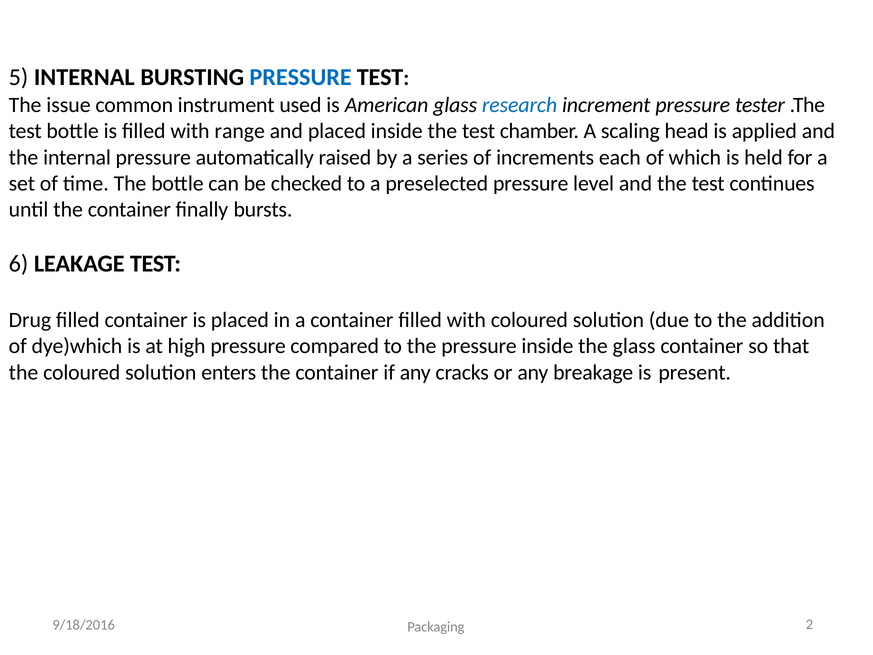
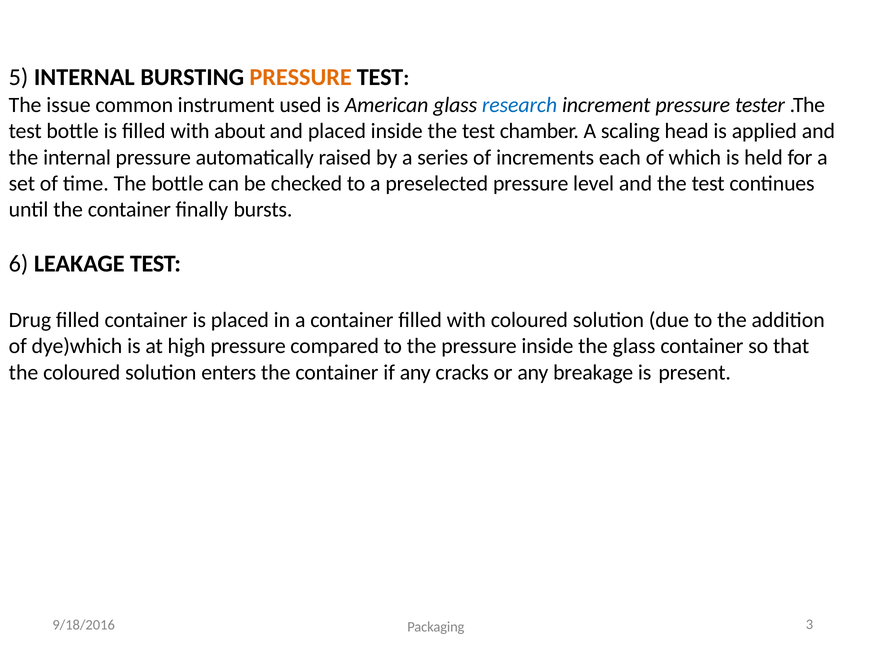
PRESSURE at (301, 77) colour: blue -> orange
range: range -> about
2: 2 -> 3
